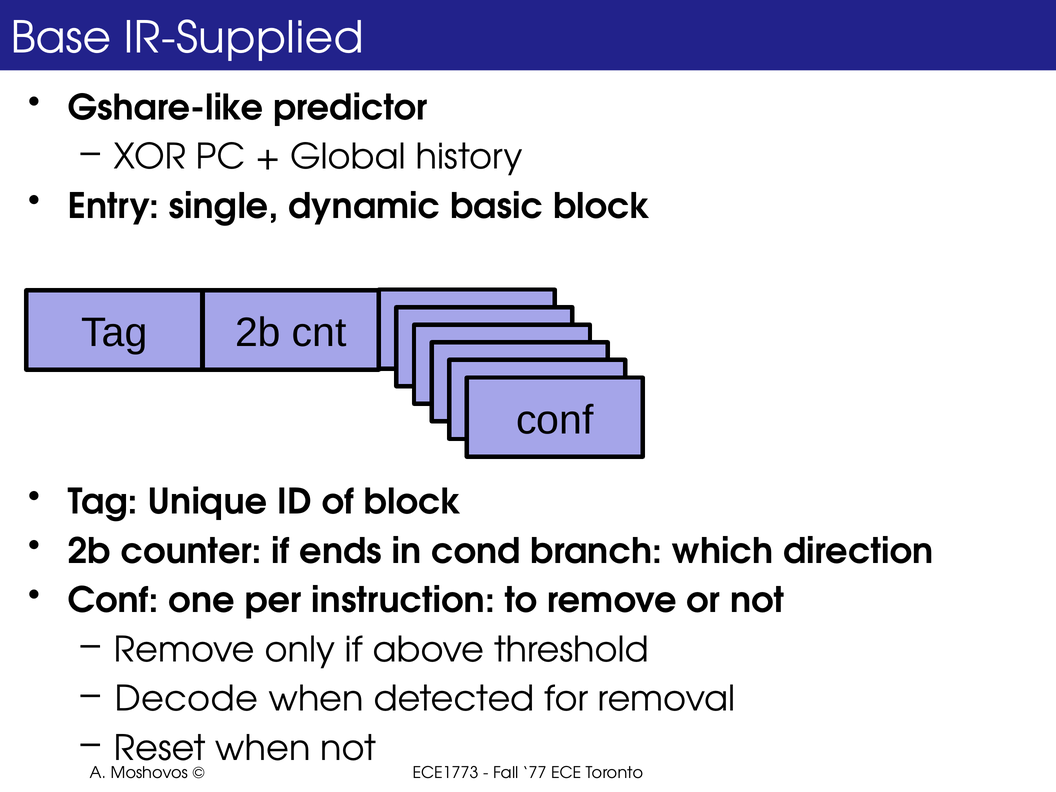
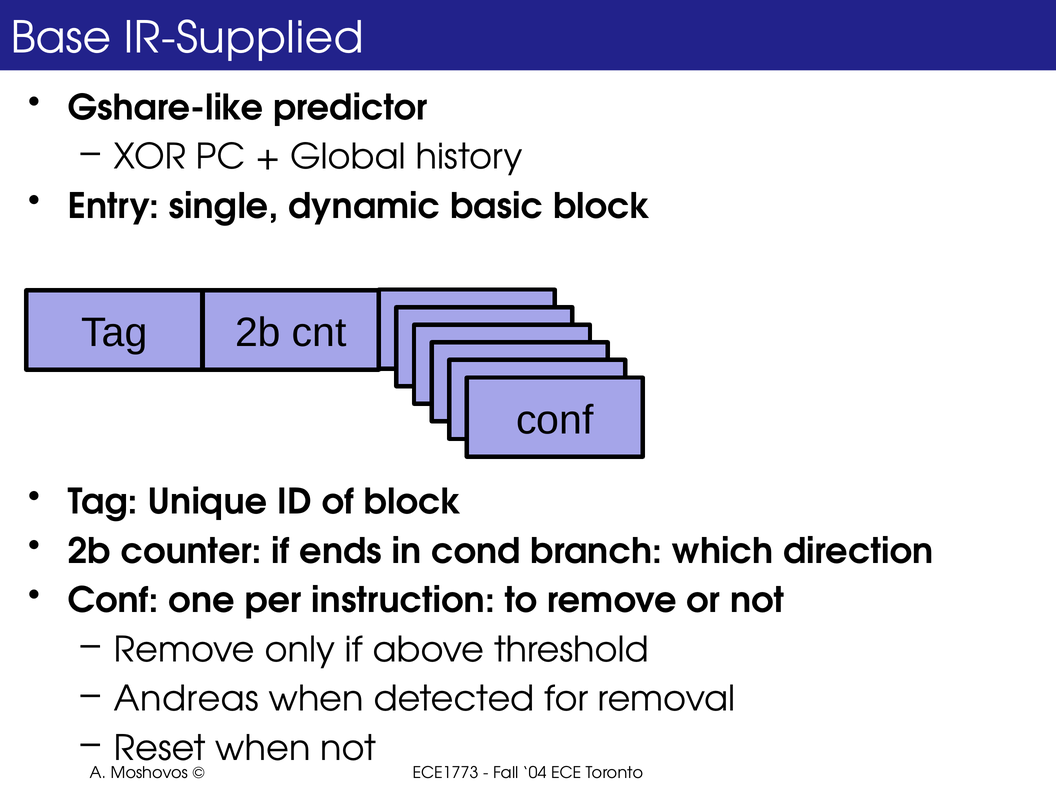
Decode: Decode -> Andreas
77: 77 -> 04
